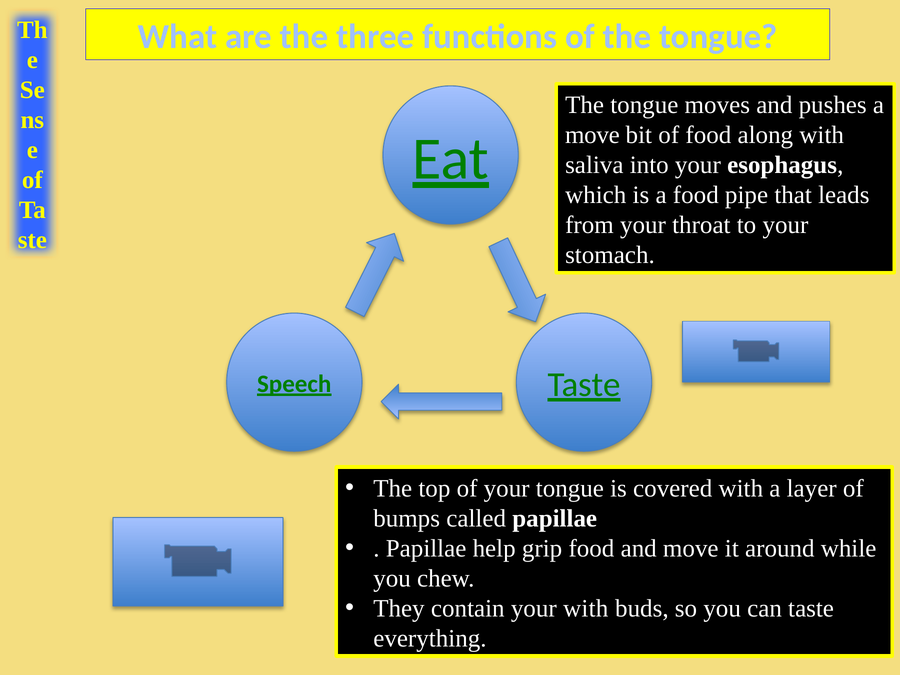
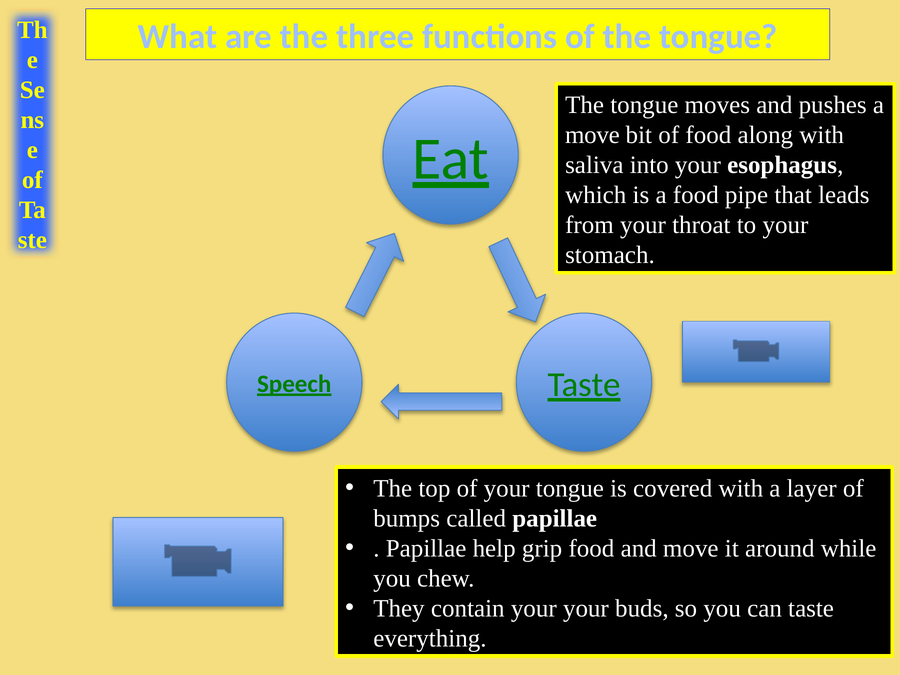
your with: with -> your
